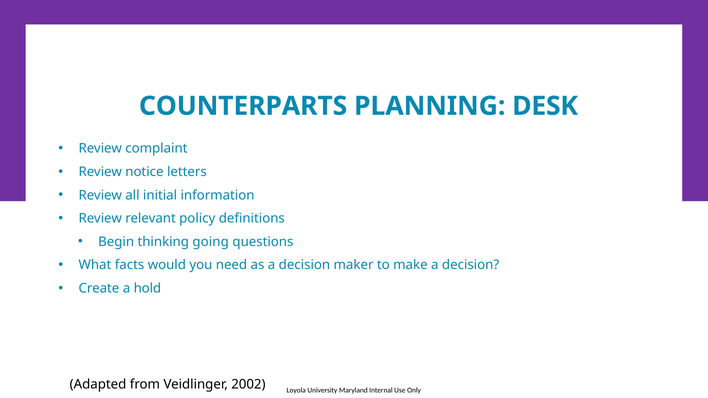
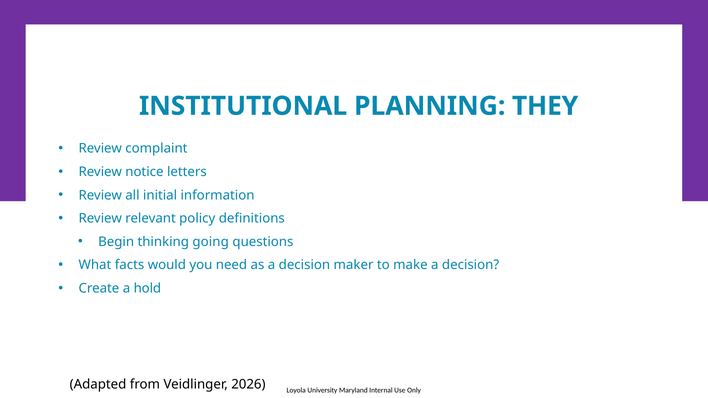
COUNTERPARTS: COUNTERPARTS -> INSTITUTIONAL
DESK: DESK -> THEY
2002: 2002 -> 2026
